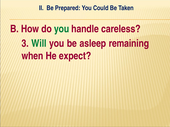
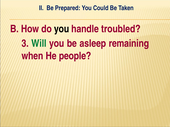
you at (62, 29) colour: green -> black
careless: careless -> troubled
expect: expect -> people
